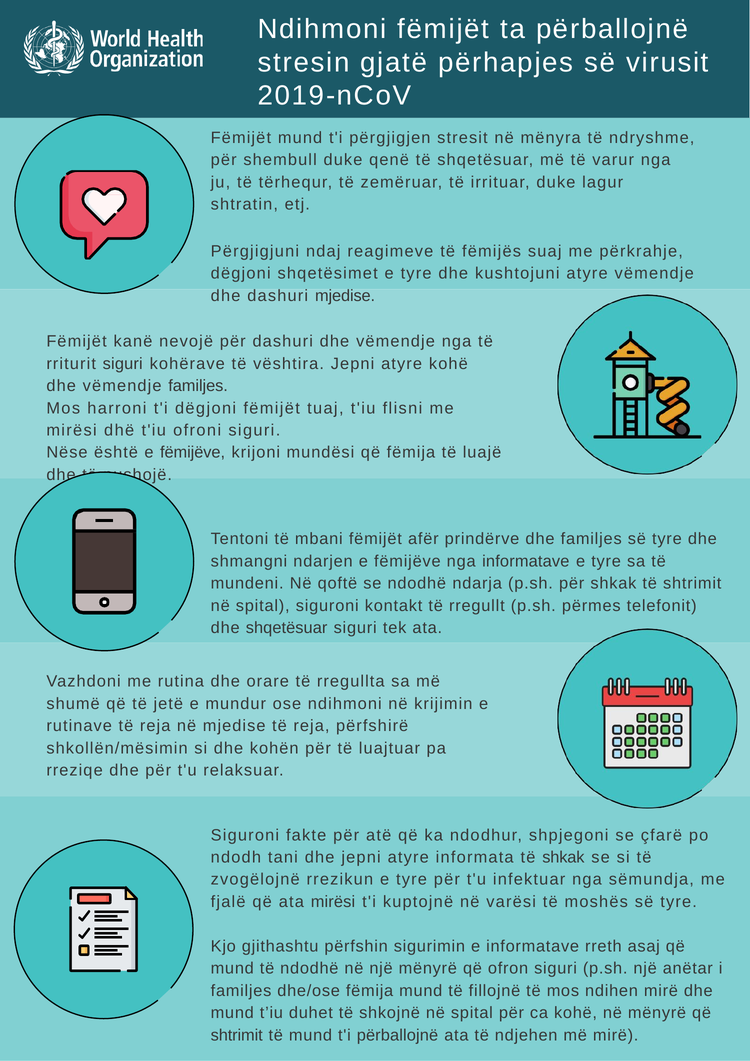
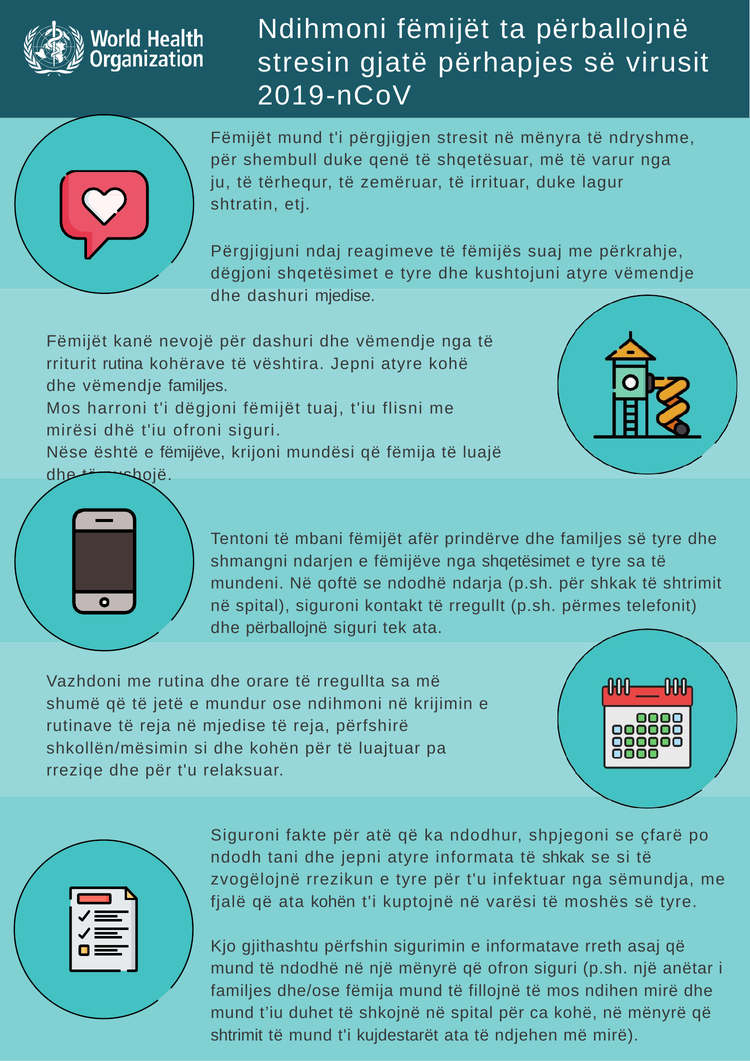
rriturit siguri: siguri -> rutina
nga informatave: informatave -> shqetësimet
dhe shqetësuar: shqetësuar -> përballojnë
ata mirësi: mirësi -> kohën
t'i përballojnë: përballojnë -> kujdestarët
